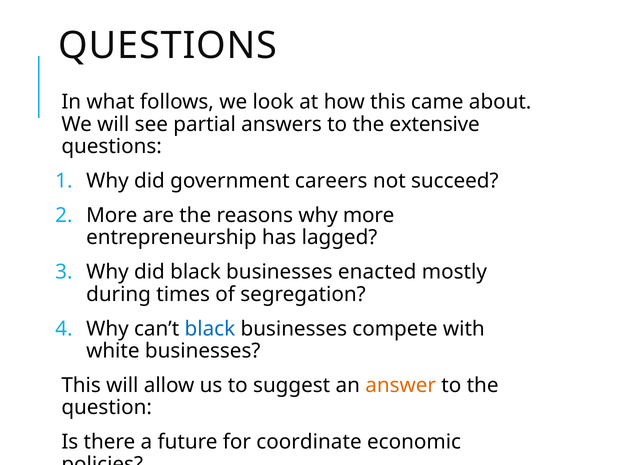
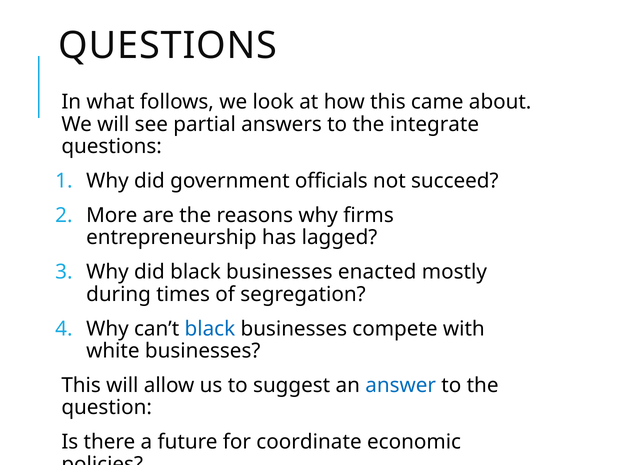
extensive: extensive -> integrate
careers: careers -> officials
why more: more -> firms
answer colour: orange -> blue
